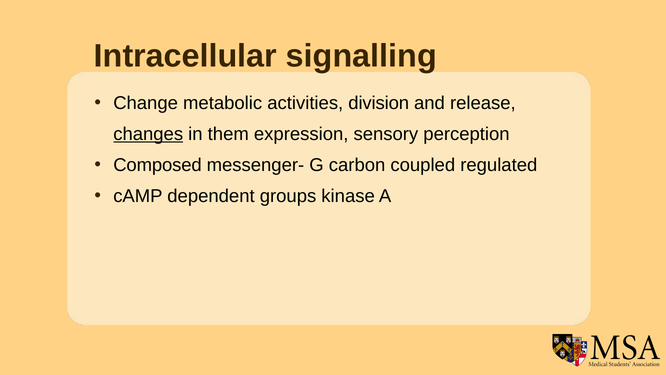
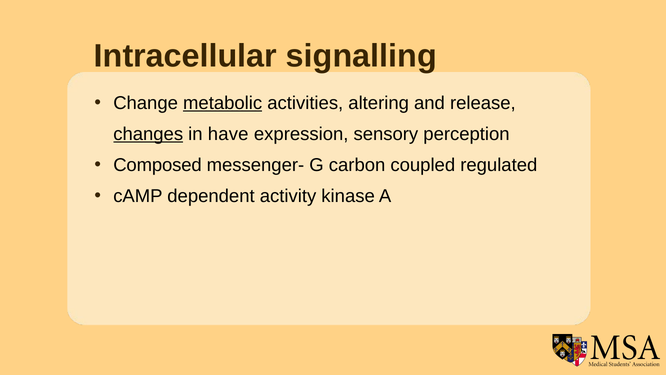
metabolic underline: none -> present
division: division -> altering
them: them -> have
groups: groups -> activity
